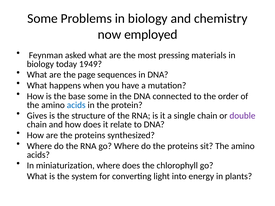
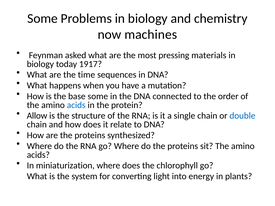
employed: employed -> machines
1949: 1949 -> 1917
page: page -> time
Gives: Gives -> Allow
double colour: purple -> blue
